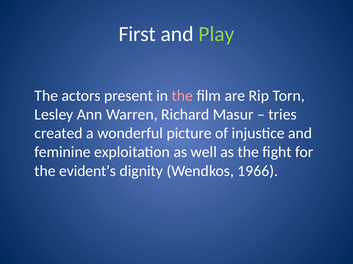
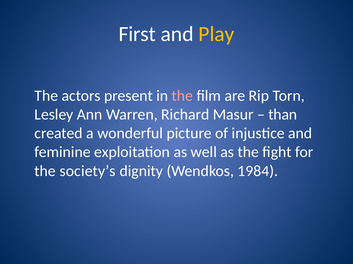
Play colour: light green -> yellow
tries: tries -> than
evident’s: evident’s -> society’s
1966: 1966 -> 1984
